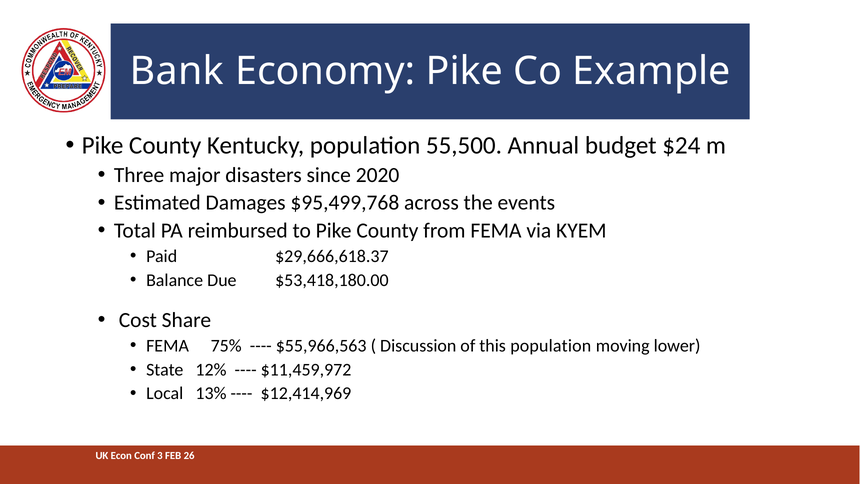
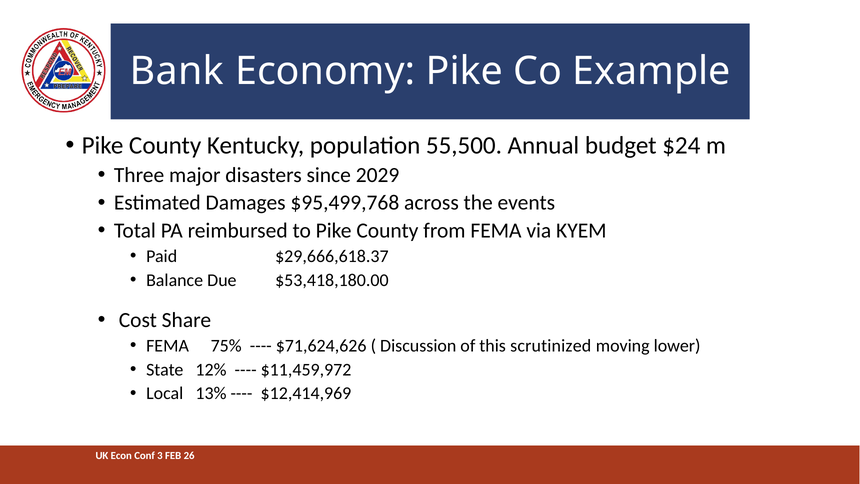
2020: 2020 -> 2029
$55,966,563: $55,966,563 -> $71,624,626
this population: population -> scrutinized
